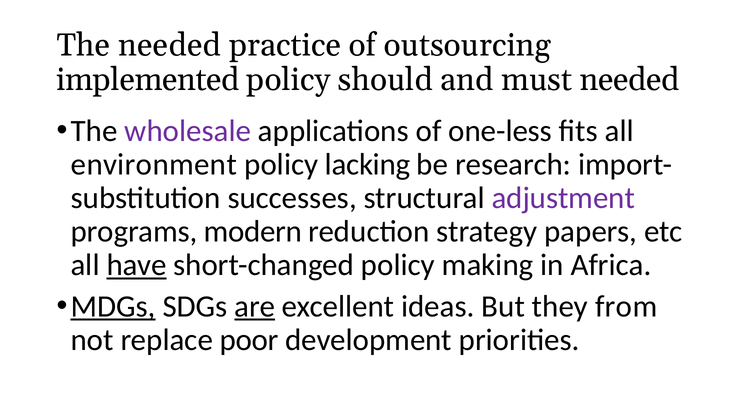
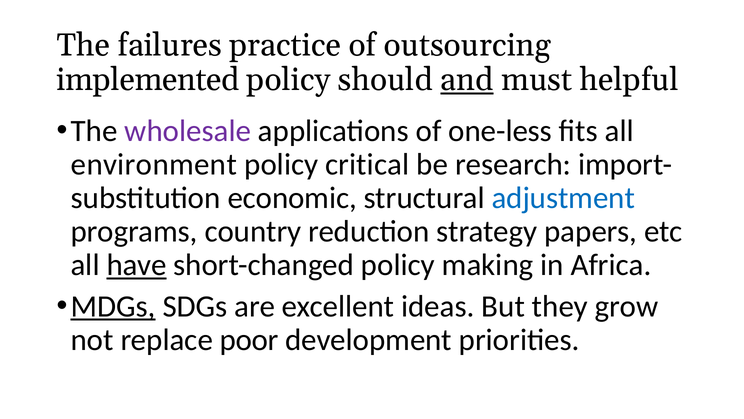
The needed: needed -> failures
and underline: none -> present
must needed: needed -> helpful
lacking: lacking -> critical
successes: successes -> economic
adjustment colour: purple -> blue
modern: modern -> country
are underline: present -> none
from: from -> grow
